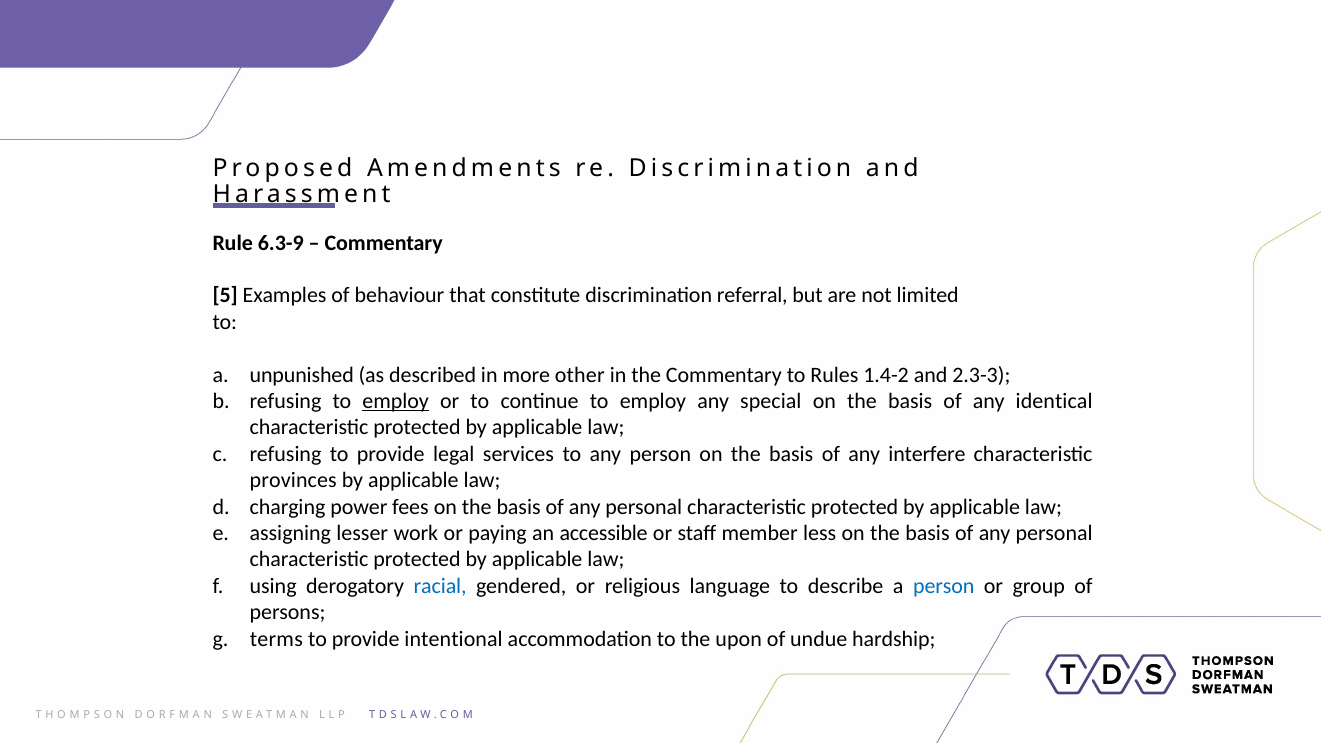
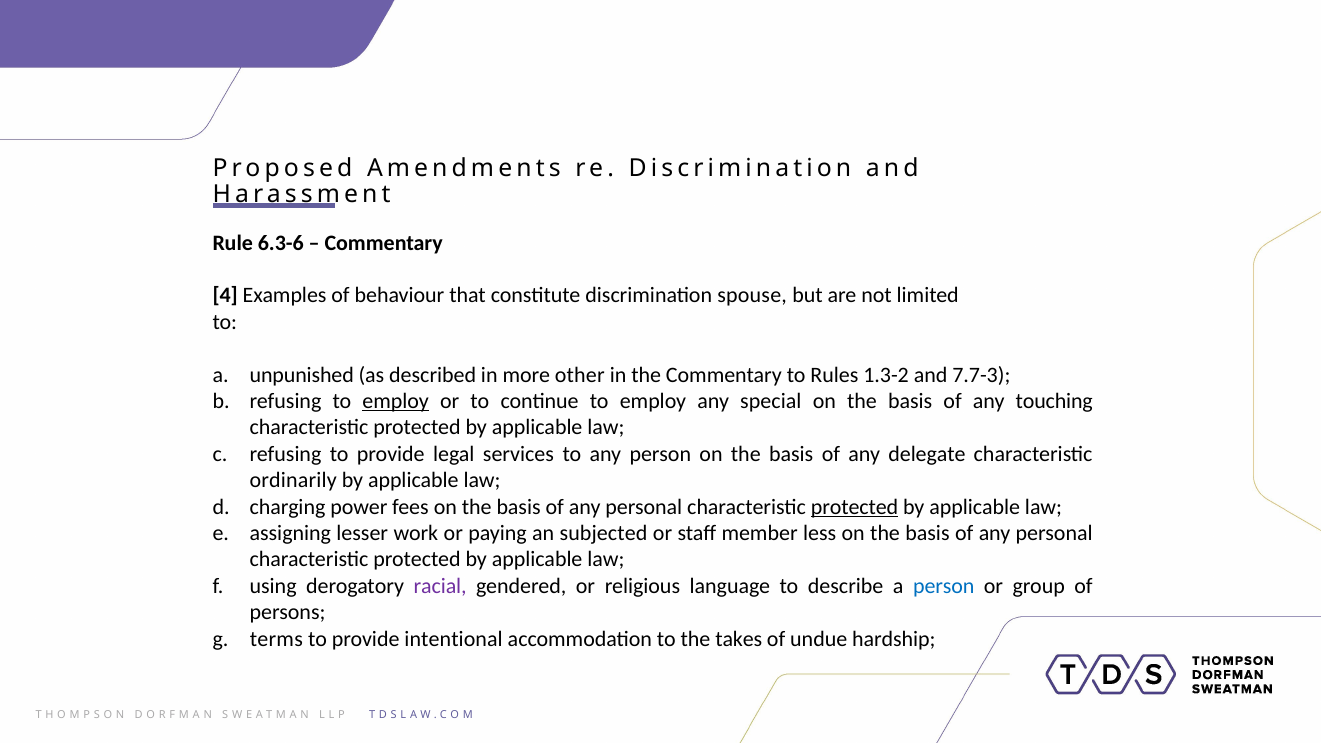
6.3-9: 6.3-9 -> 6.3-6
5: 5 -> 4
referral: referral -> spouse
1.4-2: 1.4-2 -> 1.3-2
2.3-3: 2.3-3 -> 7.7-3
identical: identical -> touching
interfere: interfere -> delegate
provinces: provinces -> ordinarily
protected at (855, 507) underline: none -> present
accessible: accessible -> subjected
racial colour: blue -> purple
upon: upon -> takes
